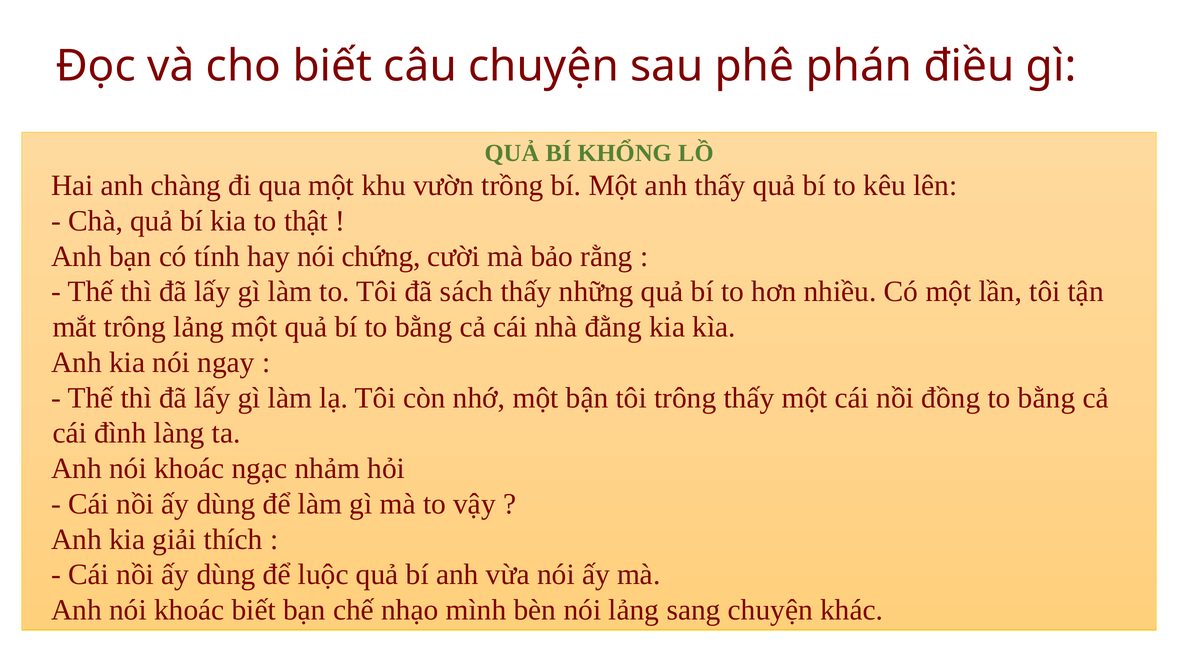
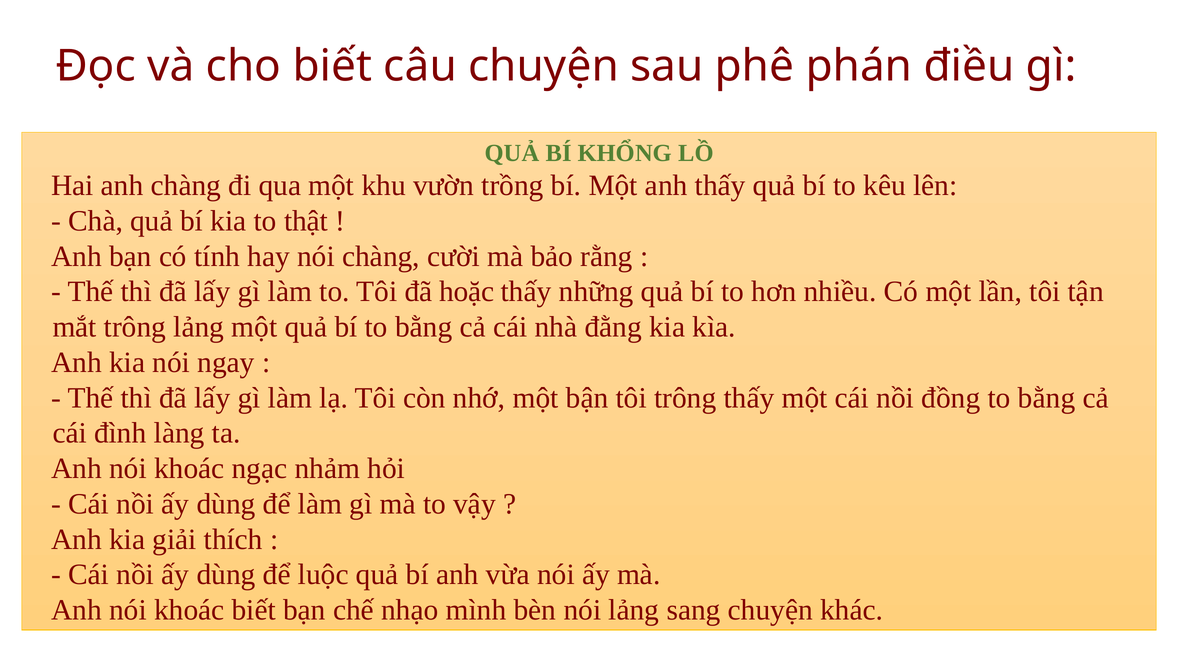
nói chứng: chứng -> chàng
sách: sách -> hoặc
